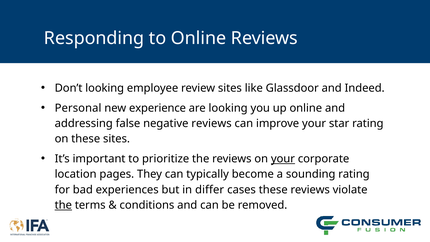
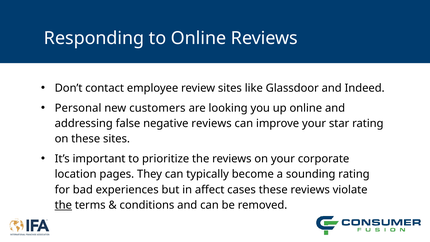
Don’t looking: looking -> contact
experience: experience -> customers
your at (283, 159) underline: present -> none
differ: differ -> affect
